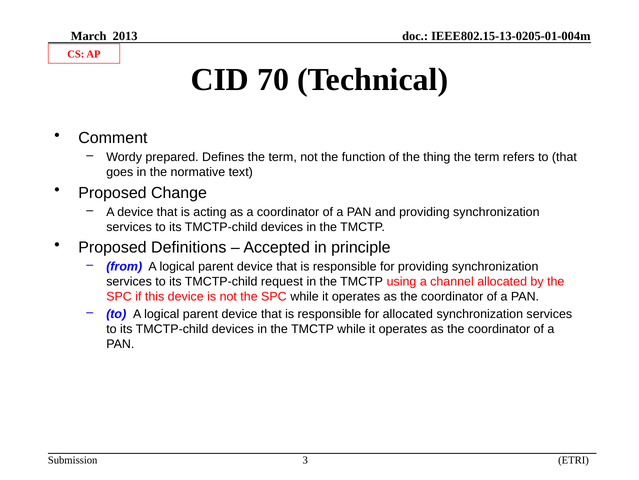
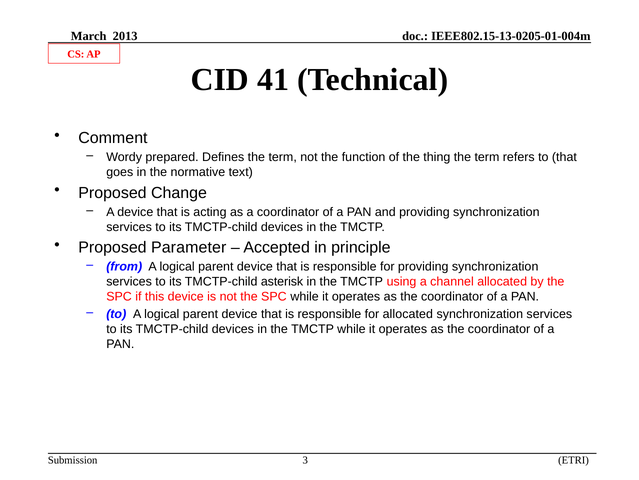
70: 70 -> 41
Definitions: Definitions -> Parameter
request: request -> asterisk
